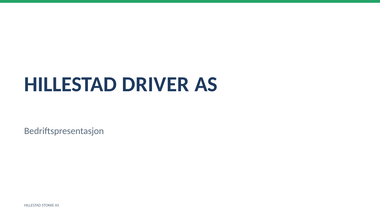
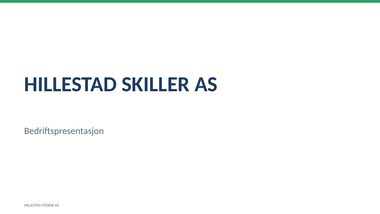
DRIVER: DRIVER -> SKILLER
